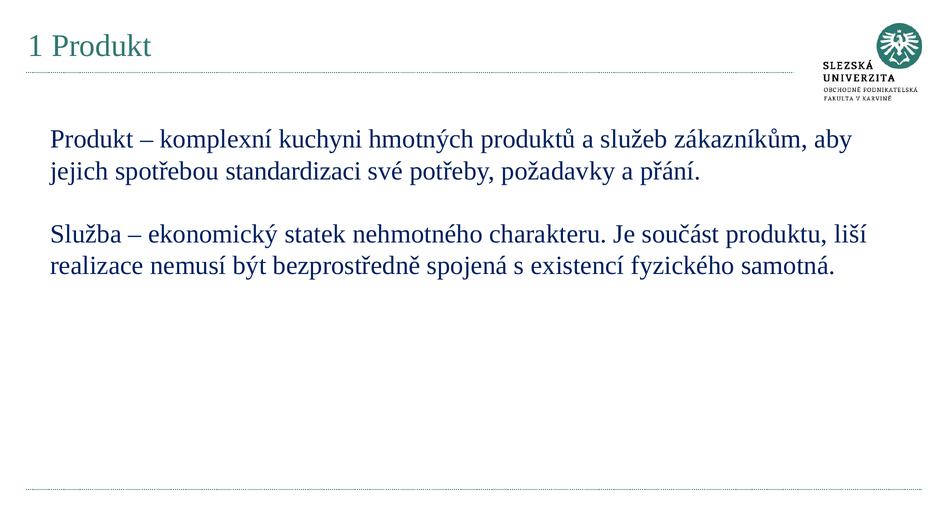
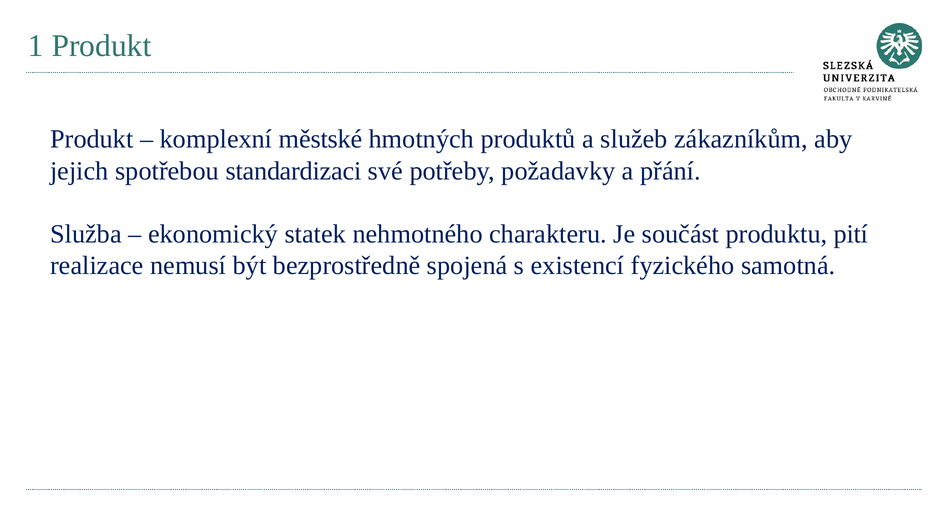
kuchyni: kuchyni -> městské
liší: liší -> pití
